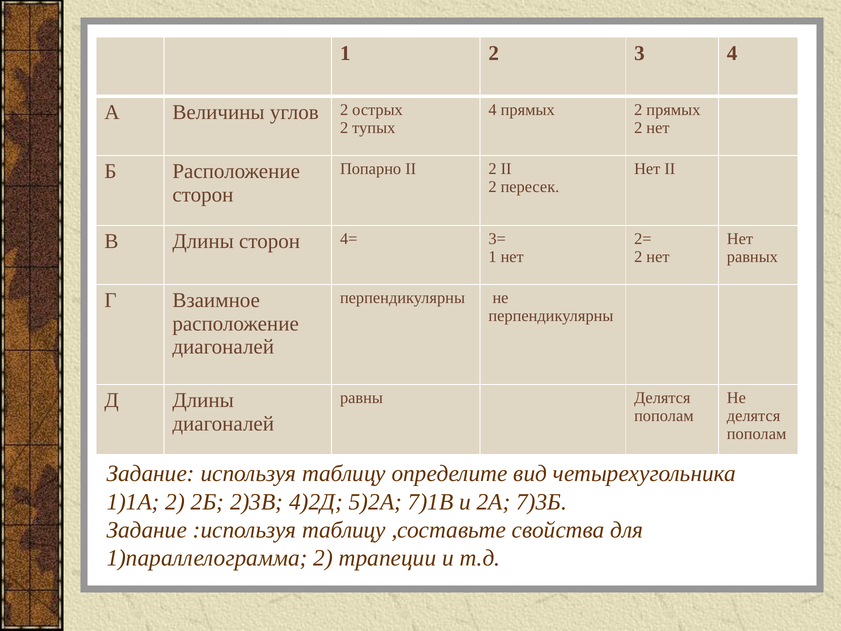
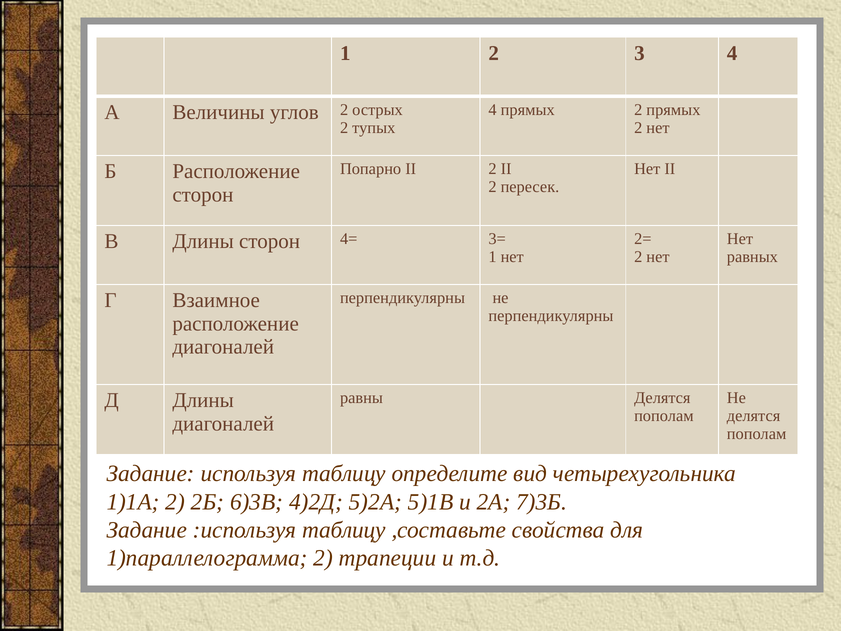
2)3В: 2)3В -> 6)3В
7)1В: 7)1В -> 5)1В
